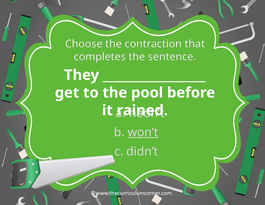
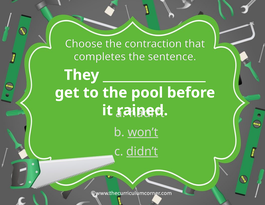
didn’t underline: none -> present
